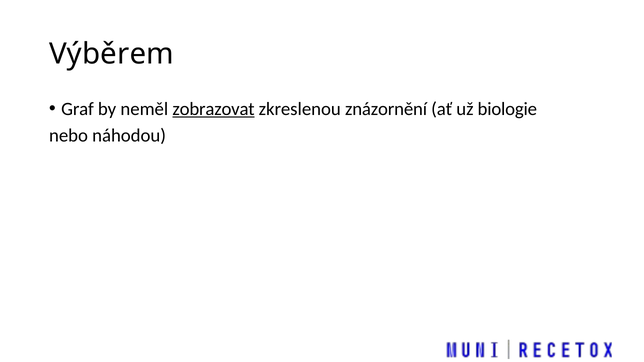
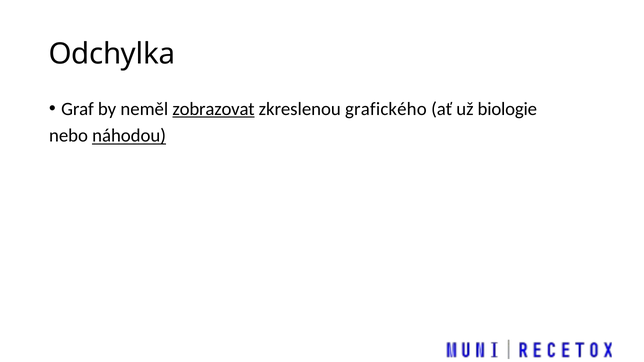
Výběrem: Výběrem -> Odchylka
znázornění: znázornění -> grafického
náhodou underline: none -> present
